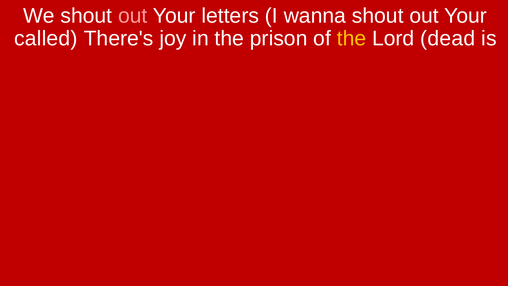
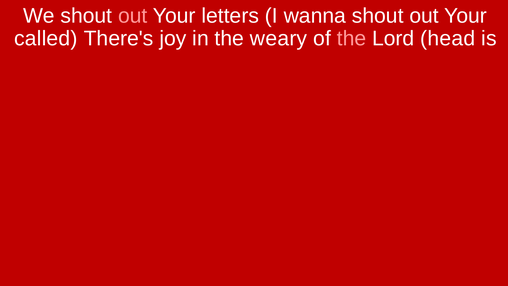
prison: prison -> weary
the at (352, 39) colour: yellow -> pink
dead: dead -> head
